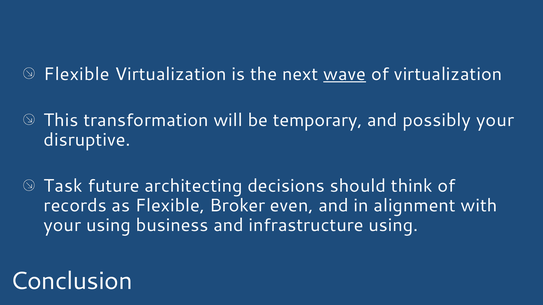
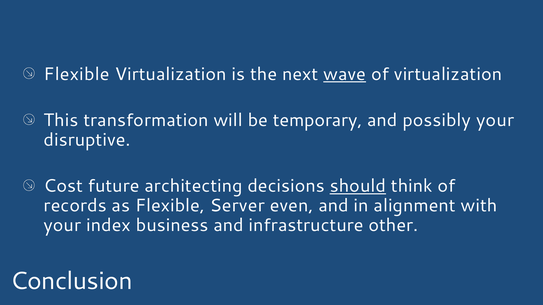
Task: Task -> Cost
should underline: none -> present
Broker: Broker -> Server
your using: using -> index
infrastructure using: using -> other
